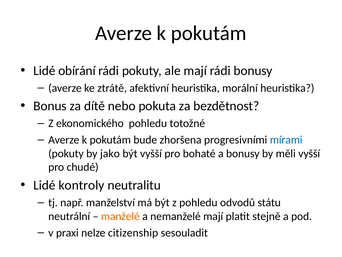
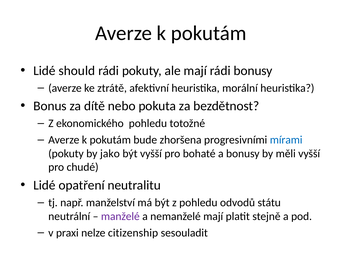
obírání: obírání -> should
kontroly: kontroly -> opatření
manželé colour: orange -> purple
